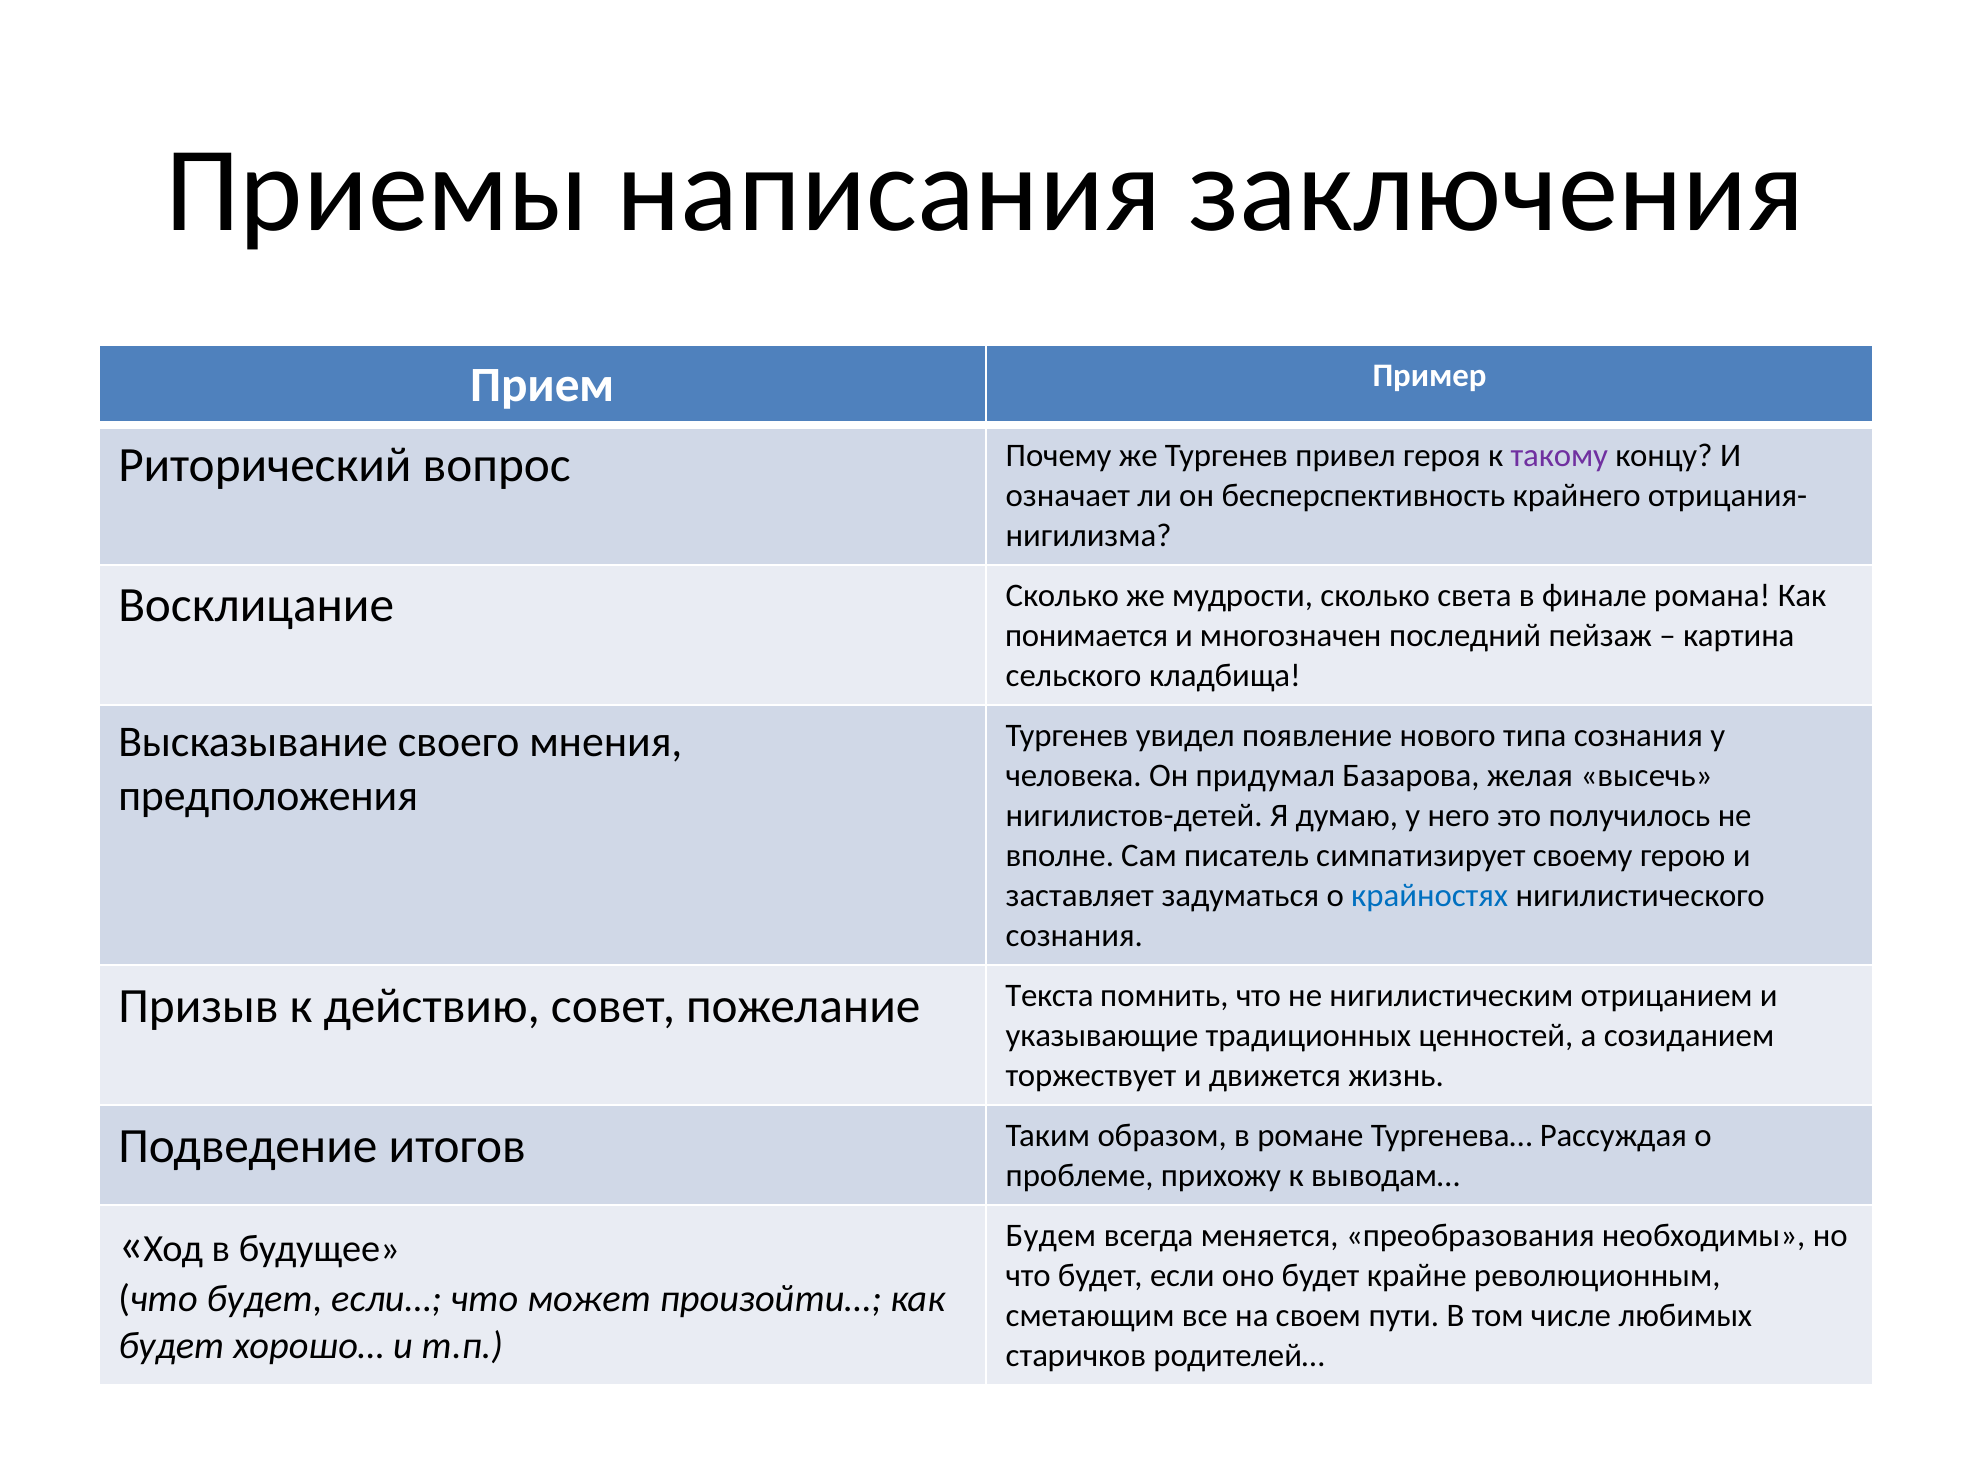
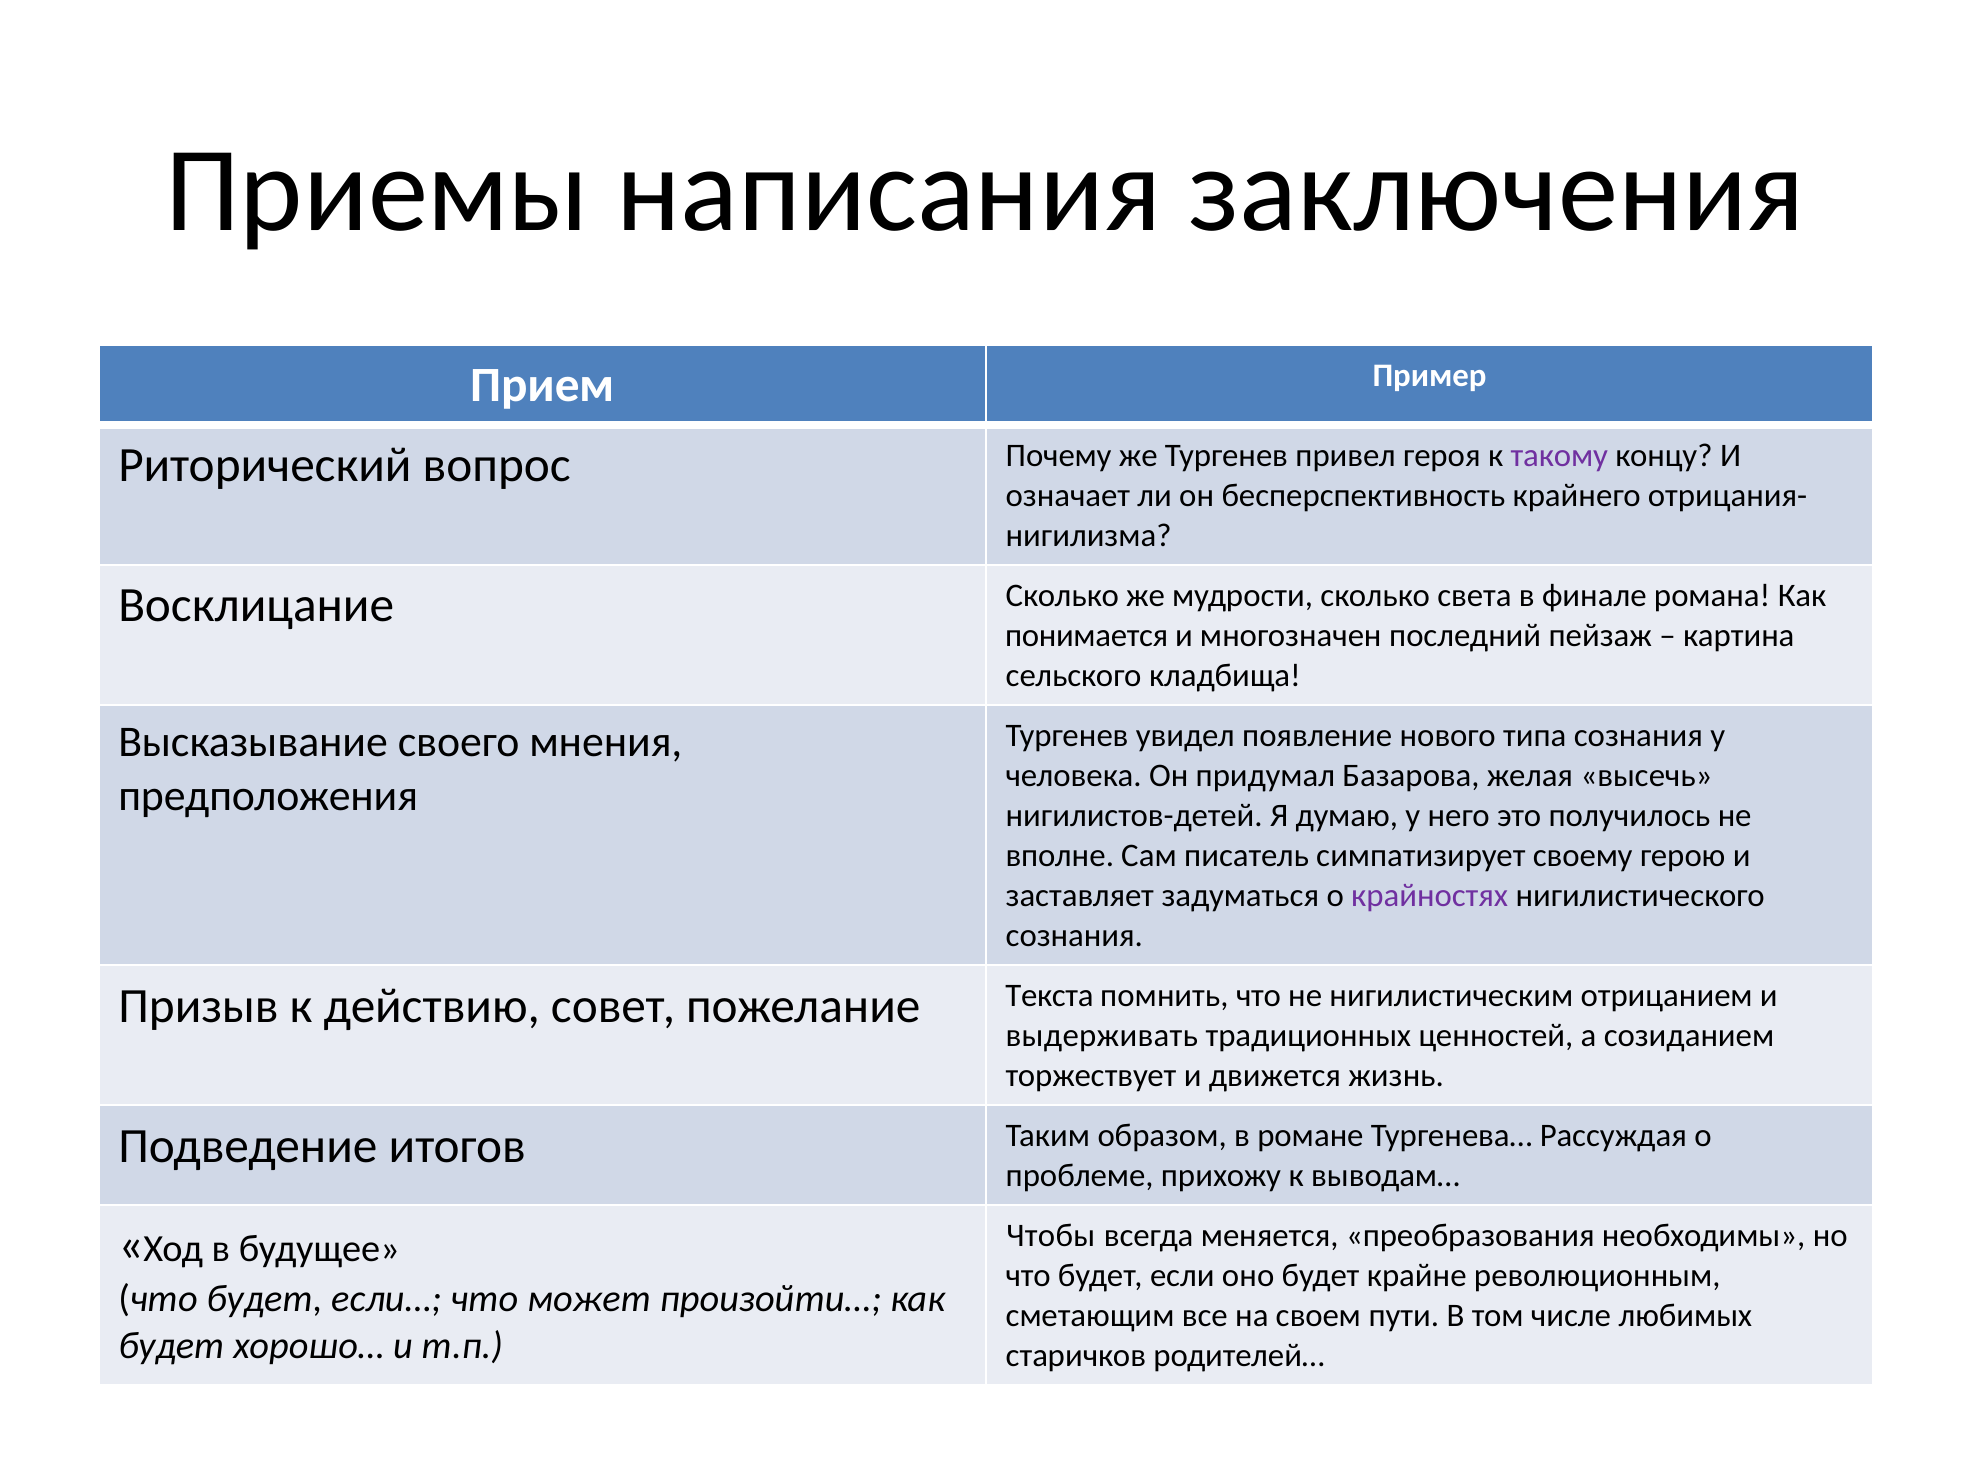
крайностях colour: blue -> purple
указывающие: указывающие -> выдерживать
Будем: Будем -> Чтобы
